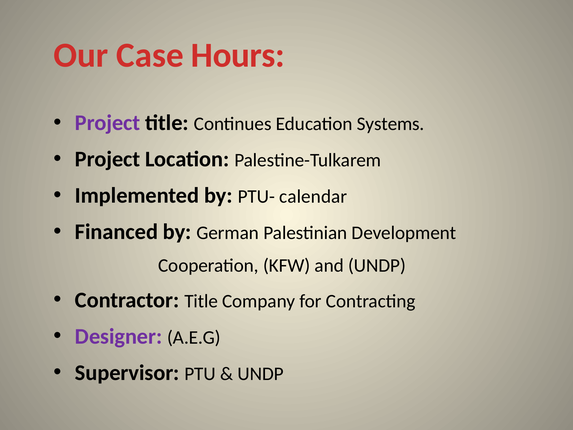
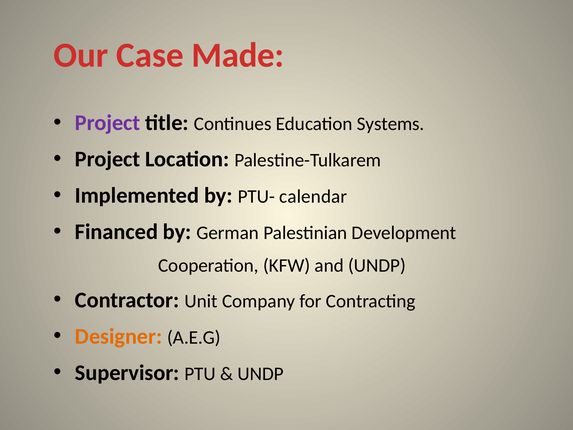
Hours: Hours -> Made
Contractor Title: Title -> Unit
Designer colour: purple -> orange
